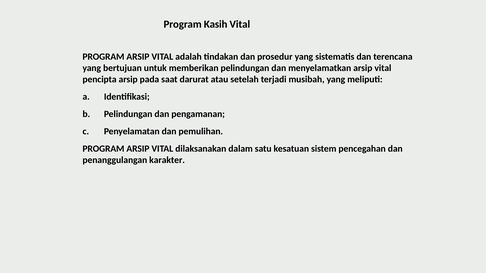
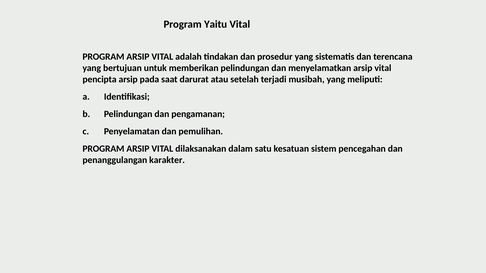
Kasih: Kasih -> Yaitu
